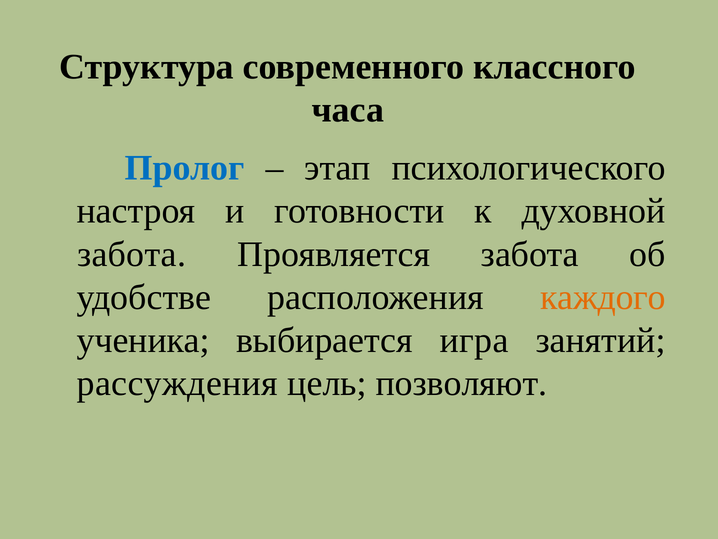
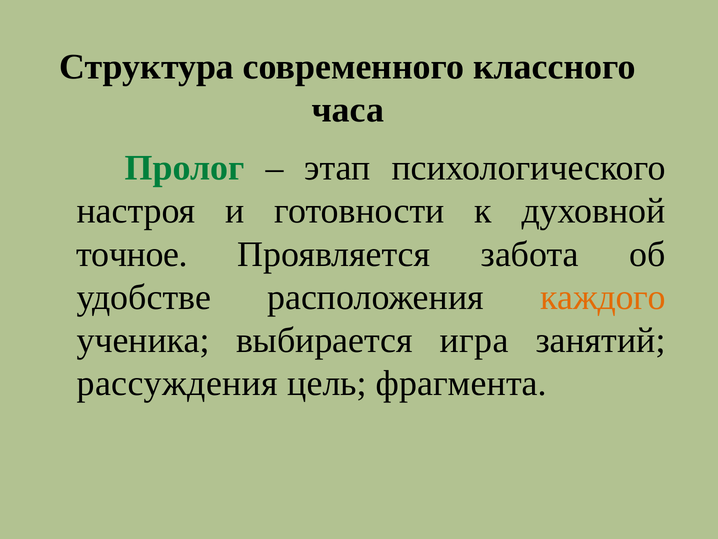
Пролог colour: blue -> green
забота at (131, 254): забота -> точное
позволяют: позволяют -> фрагмента
